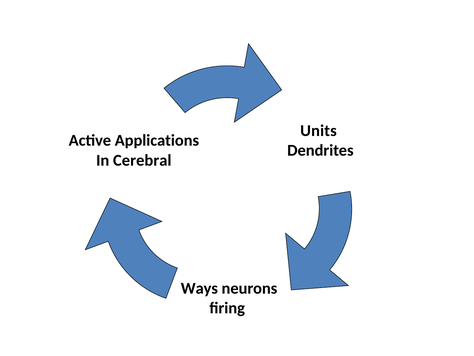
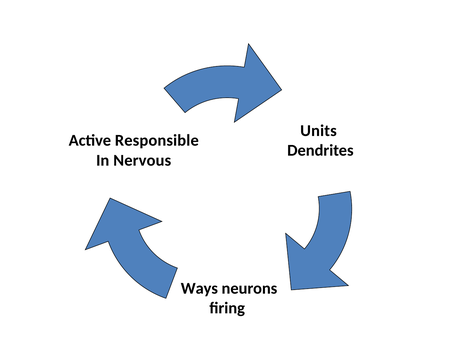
Applications: Applications -> Responsible
Cerebral: Cerebral -> Nervous
